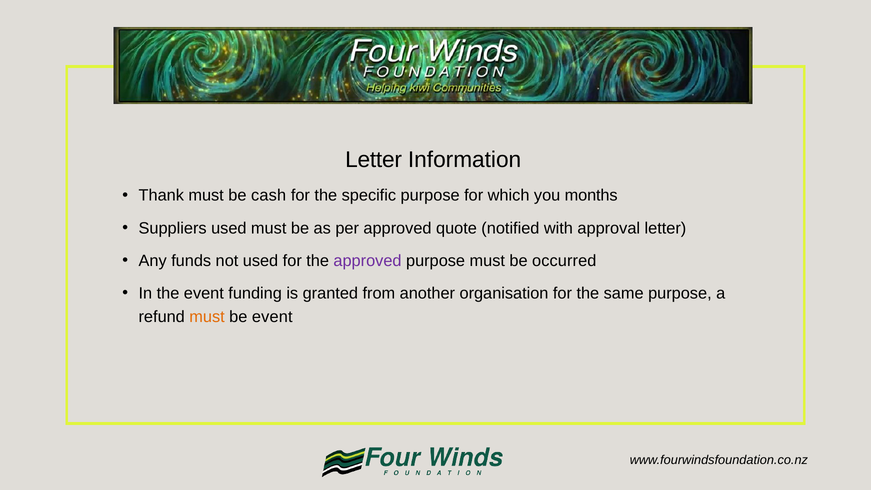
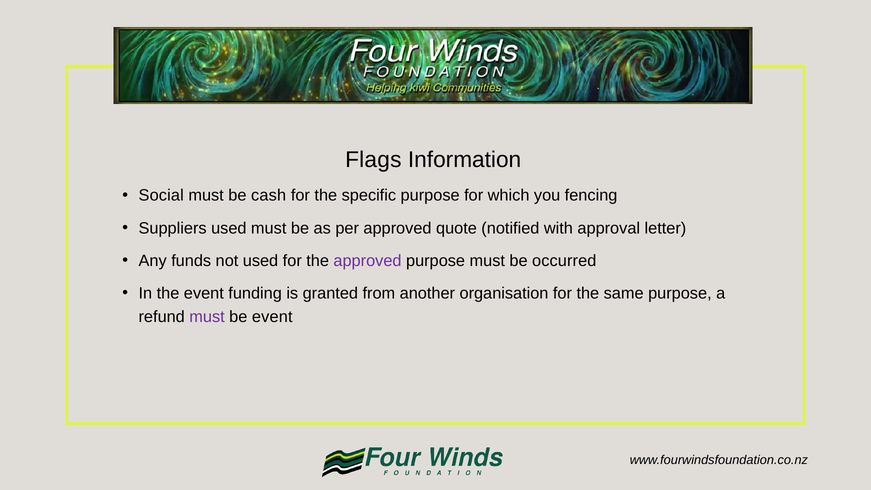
Letter at (374, 160): Letter -> Flags
Thank: Thank -> Social
months: months -> fencing
must at (207, 317) colour: orange -> purple
